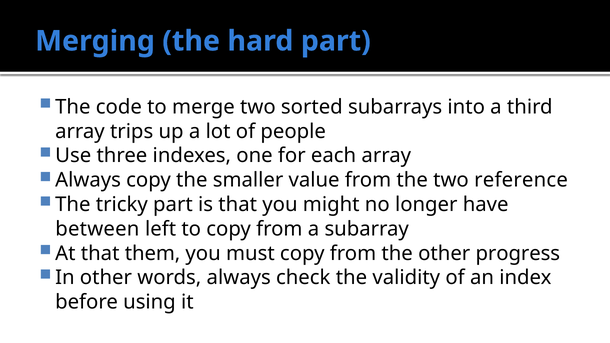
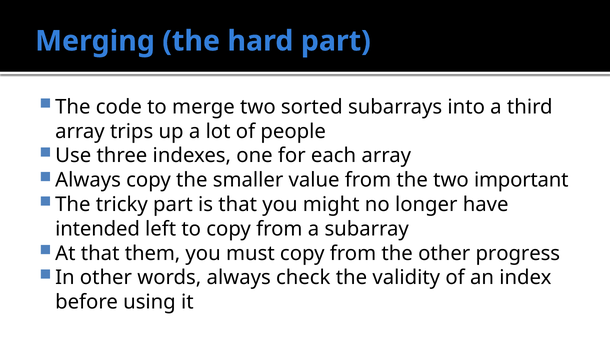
reference: reference -> important
between: between -> intended
